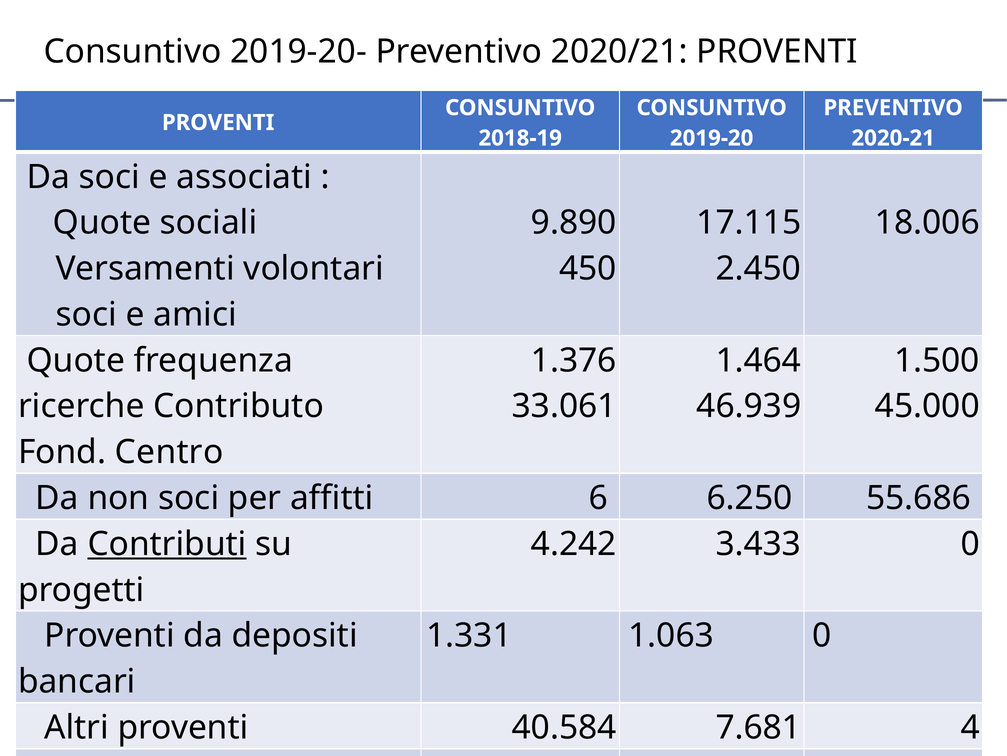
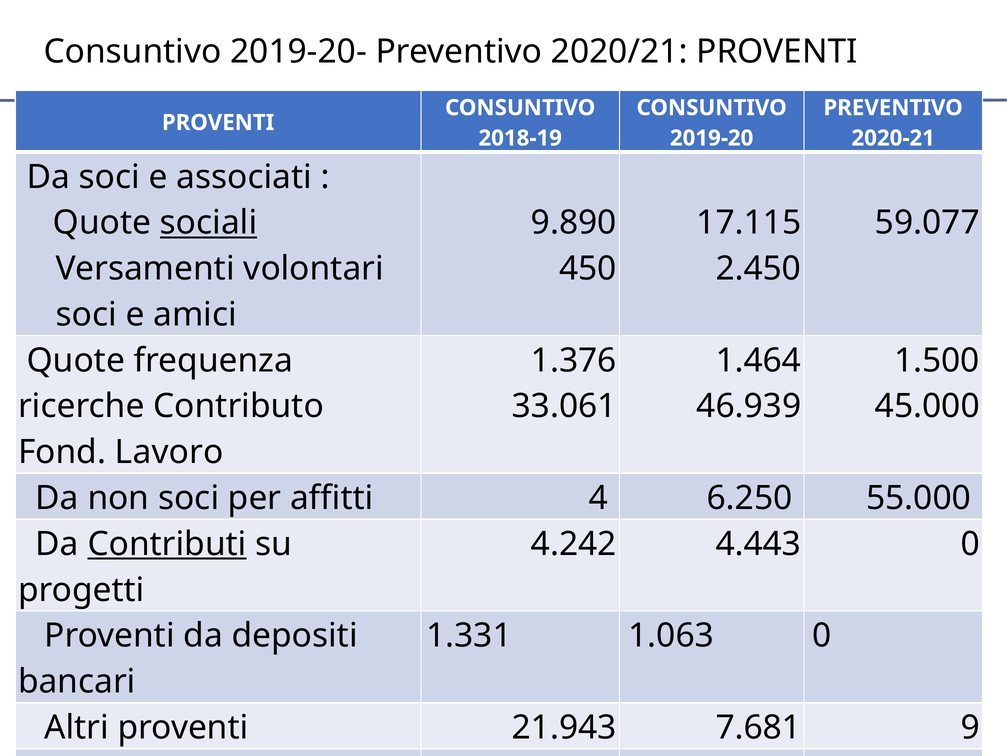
sociali underline: none -> present
18.006: 18.006 -> 59.077
Centro: Centro -> Lavoro
6: 6 -> 4
55.686: 55.686 -> 55.000
3.433: 3.433 -> 4.443
40.584: 40.584 -> 21.943
4: 4 -> 9
